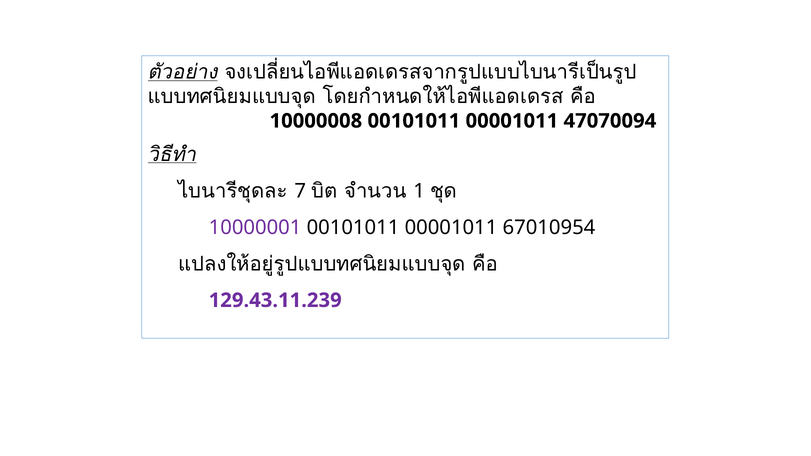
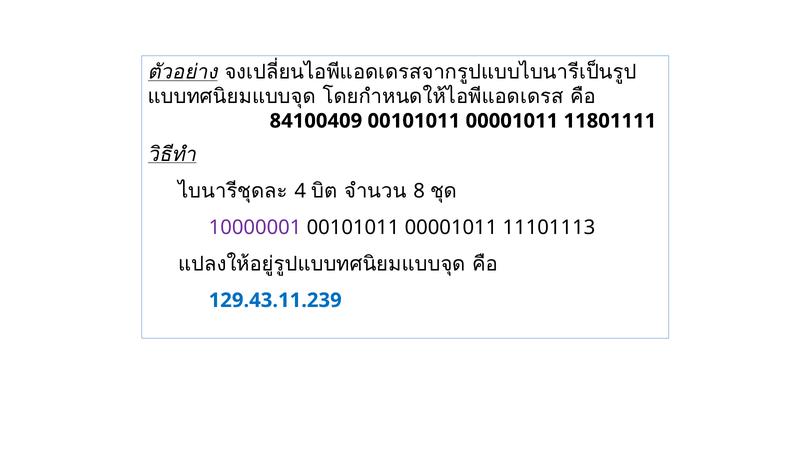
10000008: 10000008 -> 84100409
47070094: 47070094 -> 11801111
7: 7 -> 4
1: 1 -> 8
67010954: 67010954 -> 11101113
129.43.11.239 colour: purple -> blue
